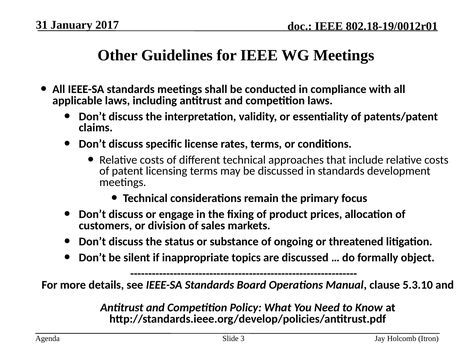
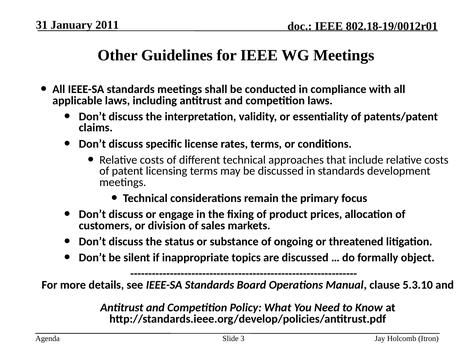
2017: 2017 -> 2011
